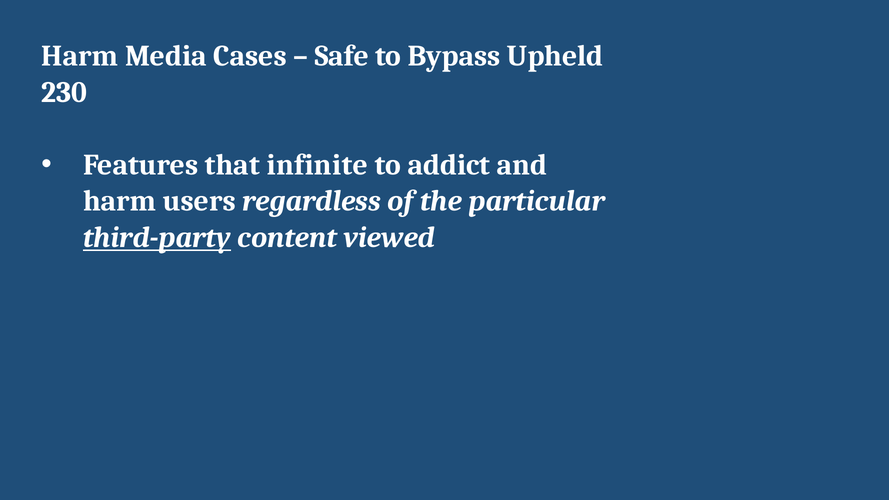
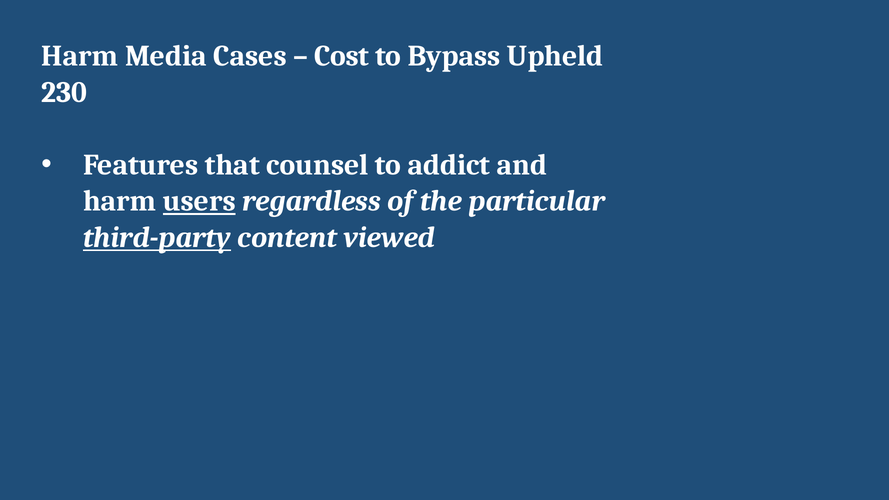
Safe: Safe -> Cost
infinite: infinite -> counsel
users underline: none -> present
